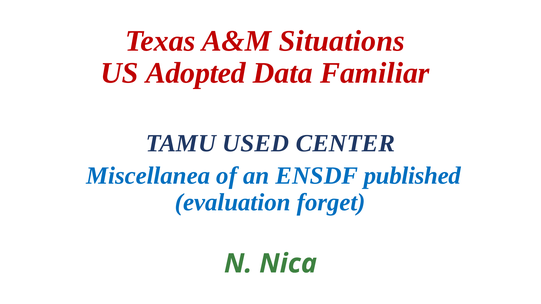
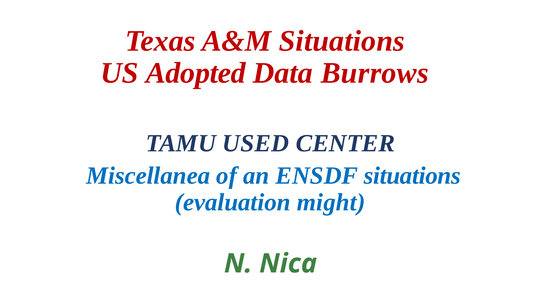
Familiar: Familiar -> Burrows
ENSDF published: published -> situations
forget: forget -> might
